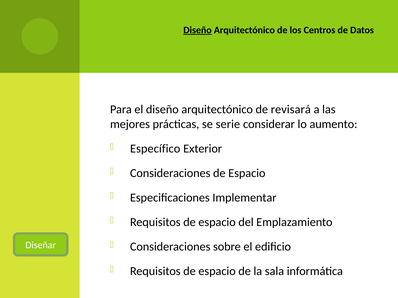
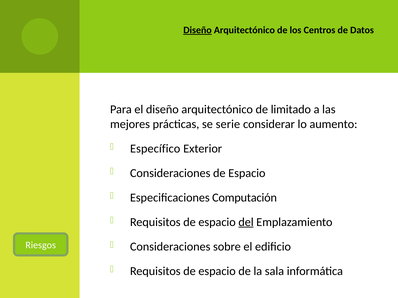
revisará: revisará -> limitado
Implementar: Implementar -> Computación
del underline: none -> present
Diseñar: Diseñar -> Riesgos
